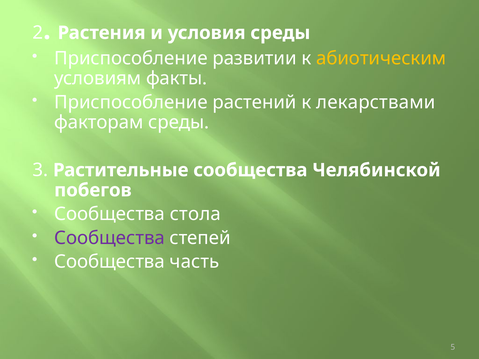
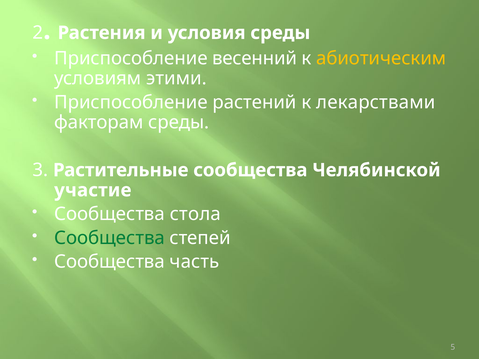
развитии: развитии -> весенний
факты: факты -> этими
побегов: побегов -> участие
Сообщества at (110, 238) colour: purple -> green
